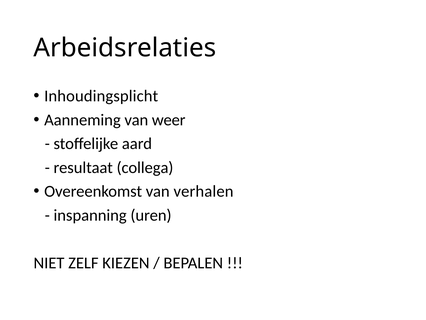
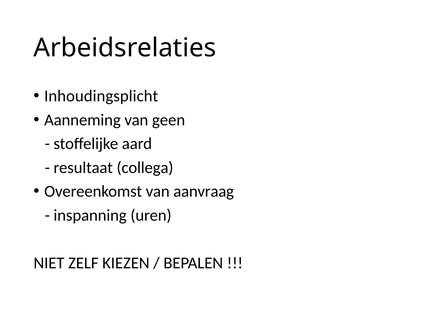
weer: weer -> geen
verhalen: verhalen -> aanvraag
